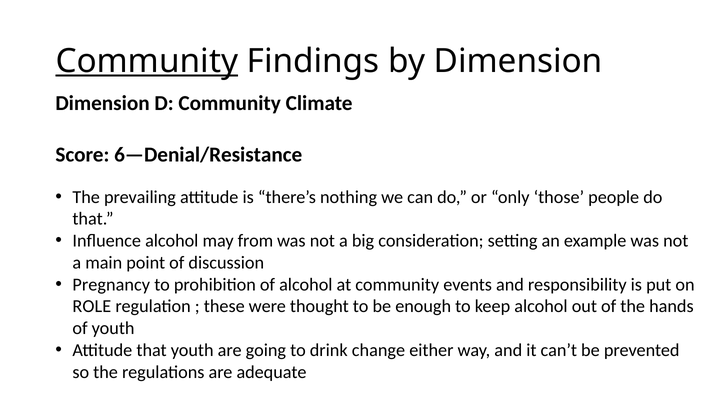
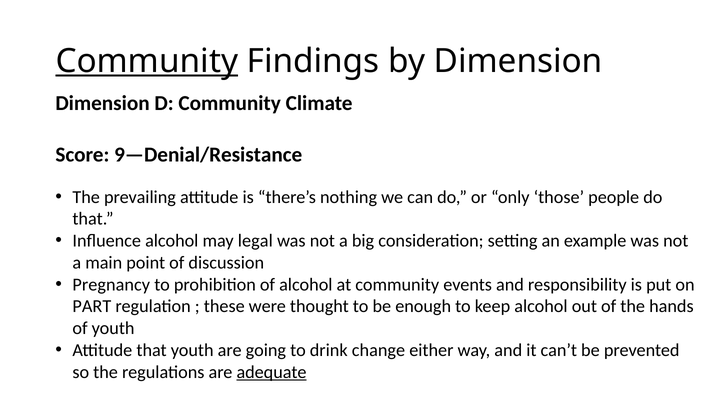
6—Denial/Resistance: 6—Denial/Resistance -> 9—Denial/Resistance
from: from -> legal
ROLE: ROLE -> PART
adequate underline: none -> present
